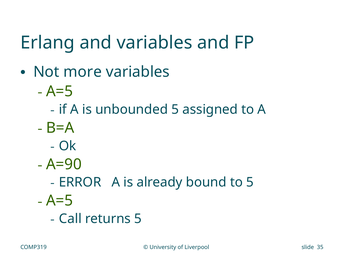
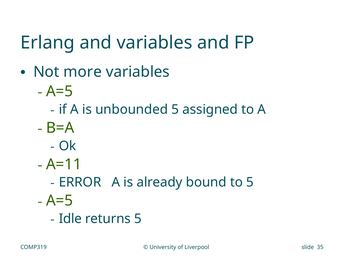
A=90: A=90 -> A=11
Call: Call -> Idle
